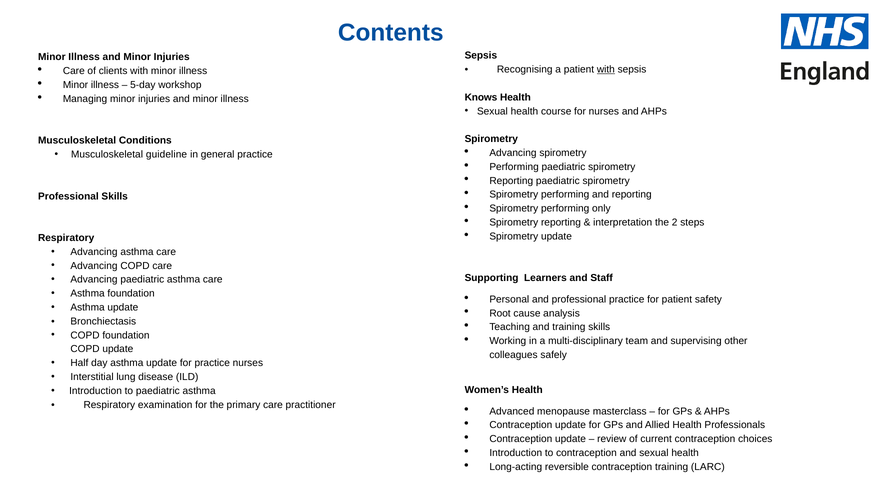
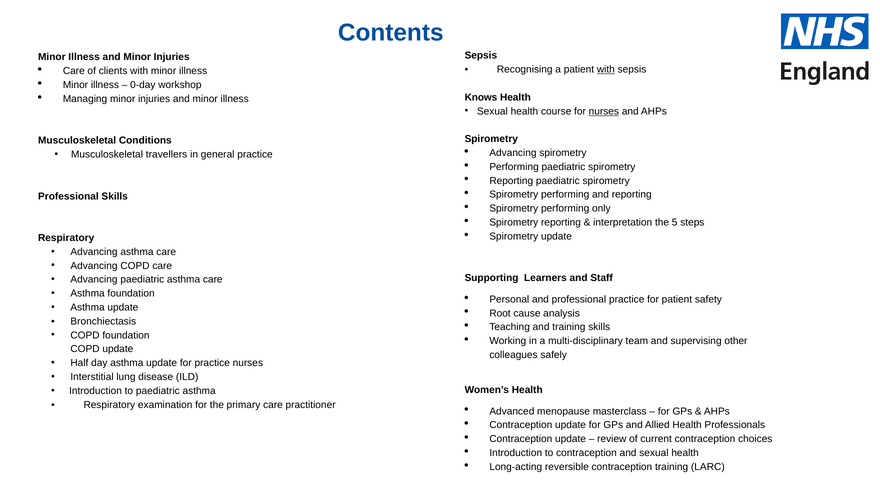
5-day: 5-day -> 0-day
nurses at (604, 111) underline: none -> present
guideline: guideline -> travellers
2: 2 -> 5
